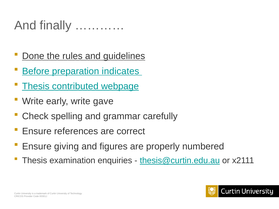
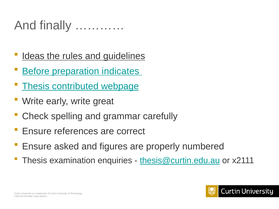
Done: Done -> Ideas
gave: gave -> great
giving: giving -> asked
